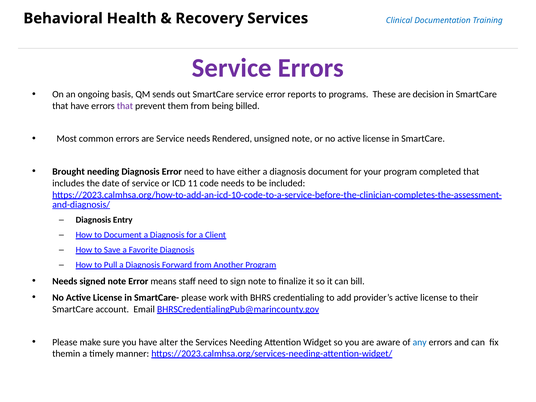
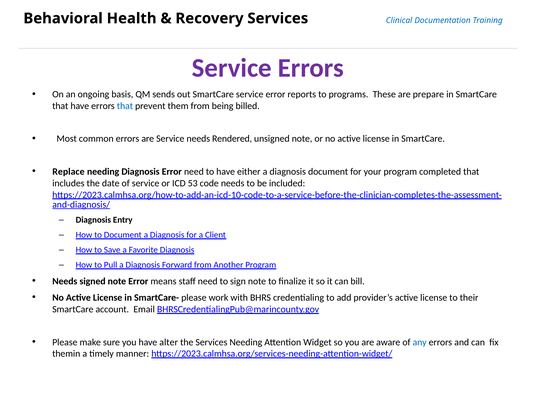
decision: decision -> prepare
that at (125, 106) colour: purple -> blue
Brought: Brought -> Replace
11: 11 -> 53
